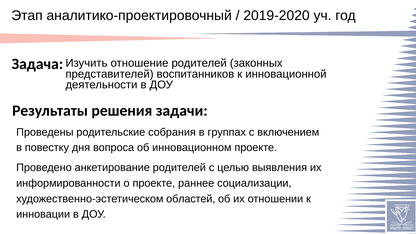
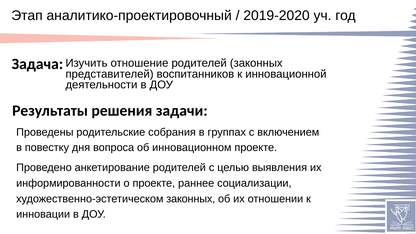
художественно-эстетическом областей: областей -> законных
